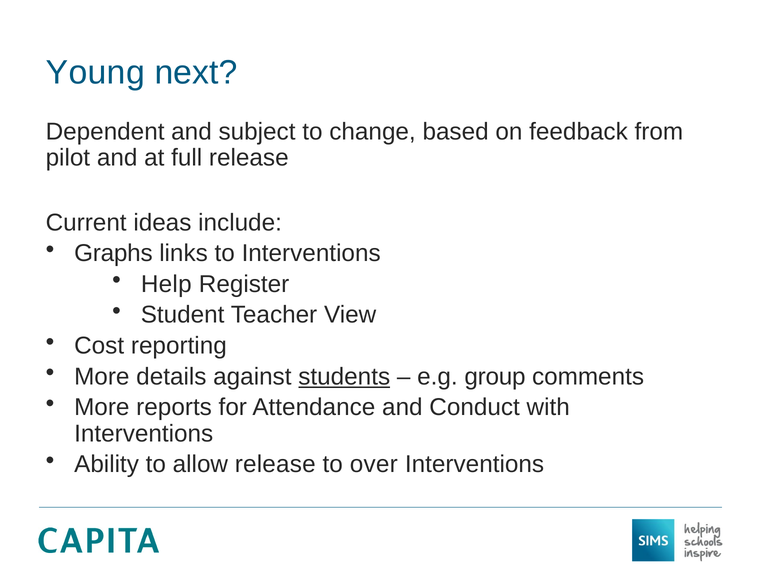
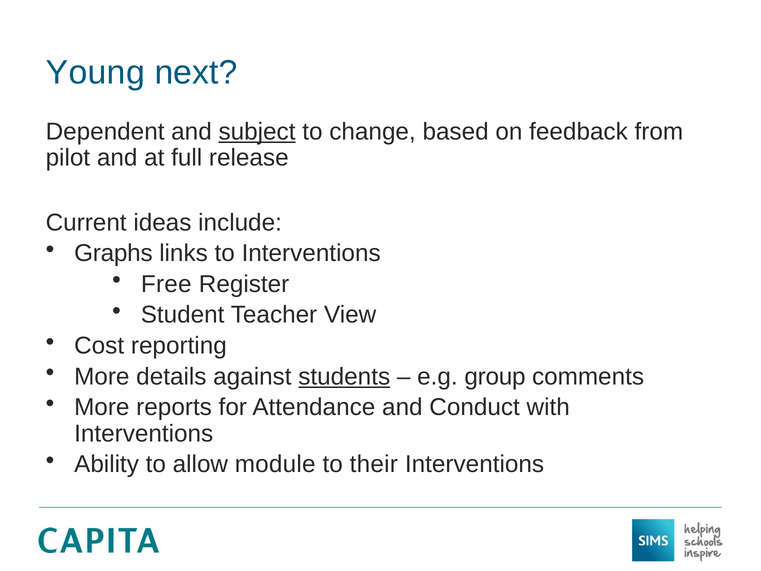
subject underline: none -> present
Help: Help -> Free
allow release: release -> module
over: over -> their
